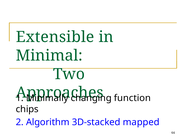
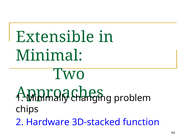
function: function -> problem
Algorithm: Algorithm -> Hardware
mapped: mapped -> function
